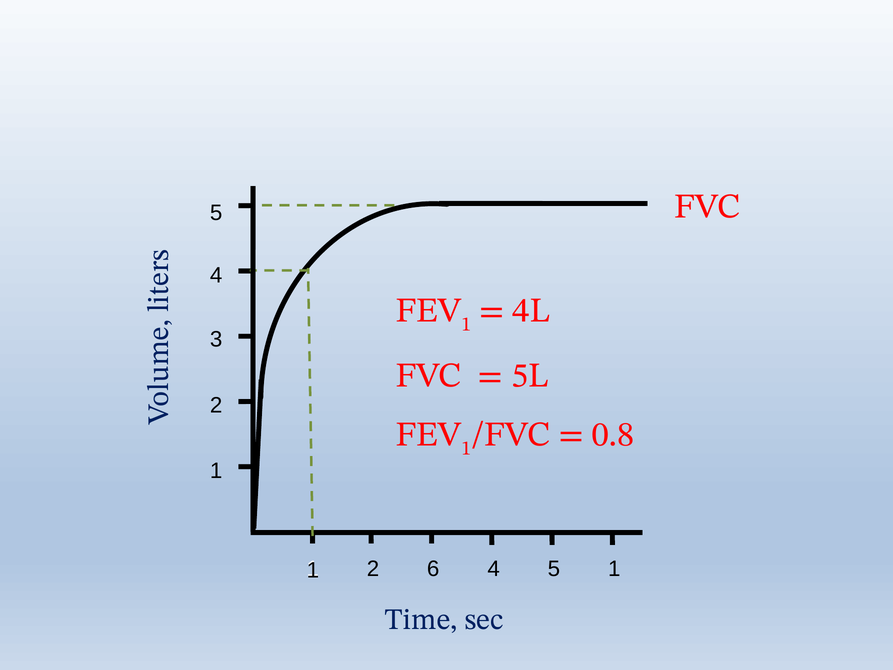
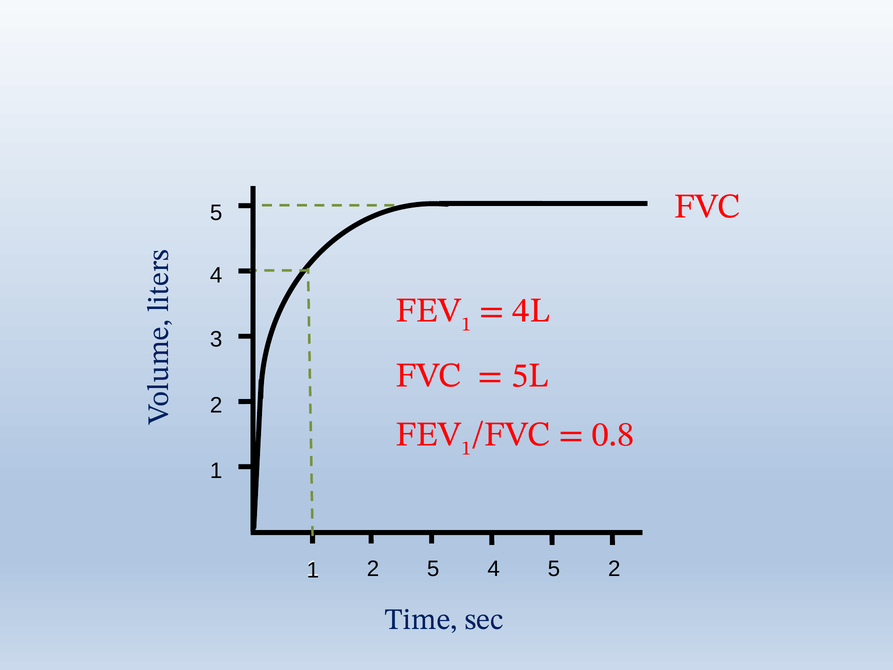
2 6: 6 -> 5
4 5 1: 1 -> 2
